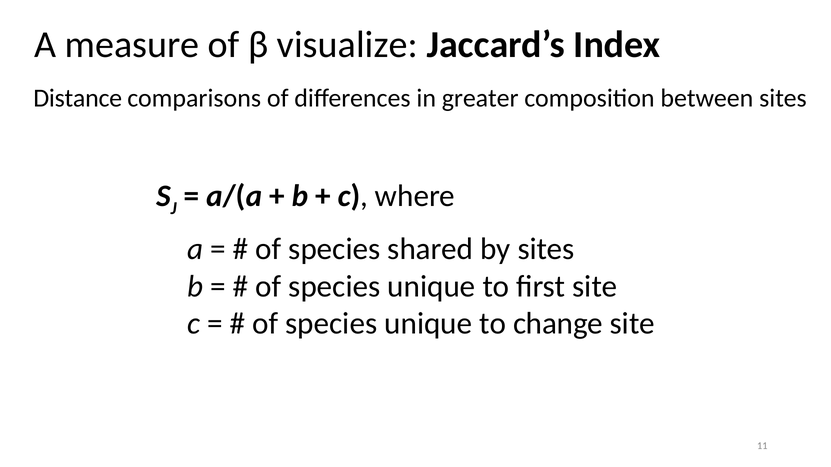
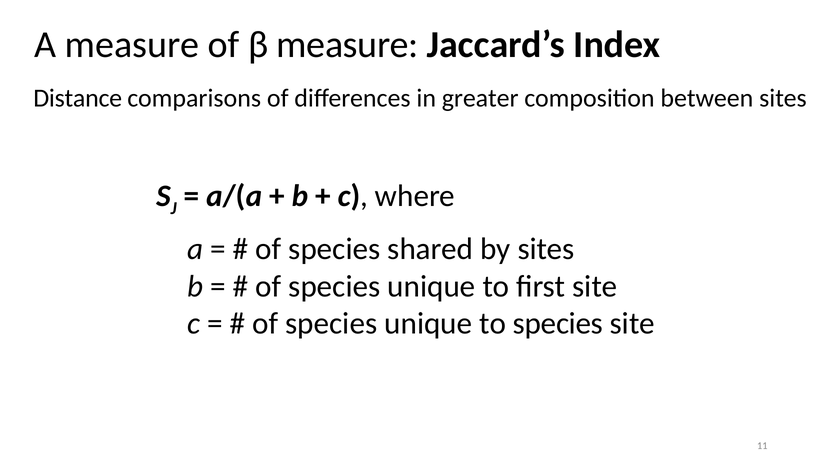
β visualize: visualize -> measure
to change: change -> species
